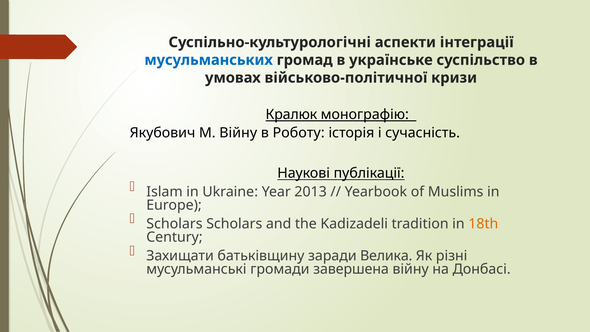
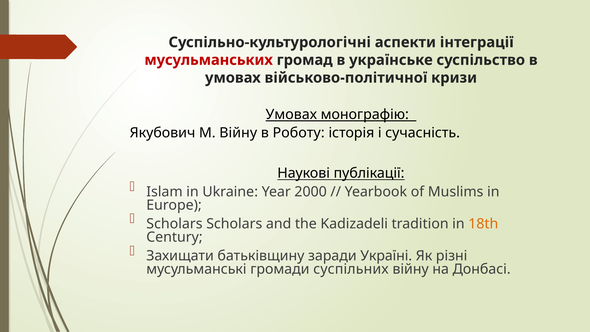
мусульманських colour: blue -> red
Кралюк at (291, 114): Кралюк -> Умовах
2013: 2013 -> 2000
Велика: Велика -> Україні
завершена: завершена -> суспільних
